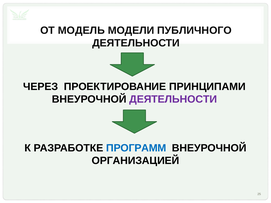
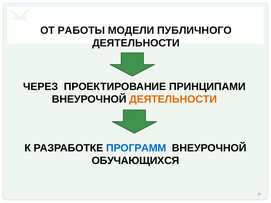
МОДЕЛЬ: МОДЕЛЬ -> РАБОТЫ
ДЕЯТЕЛЬНОСТИ at (173, 99) colour: purple -> orange
ОРГАНИЗАЦИЕЙ: ОРГАНИЗАЦИЕЙ -> ОБУЧАЮЩИХСЯ
